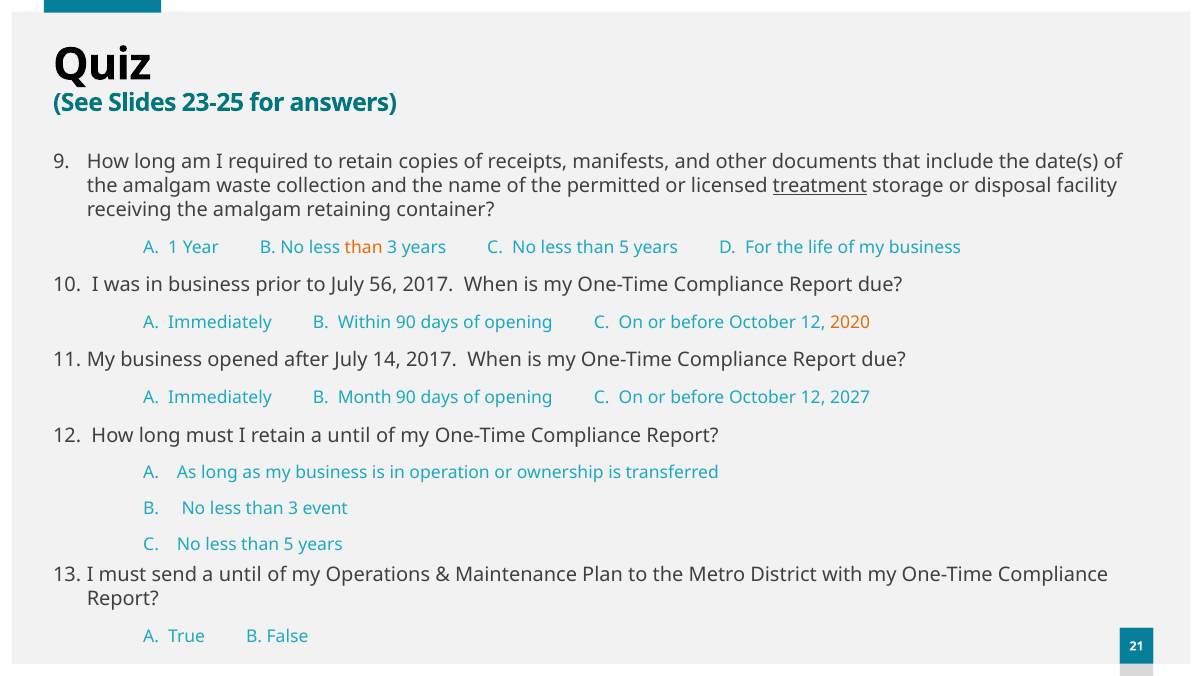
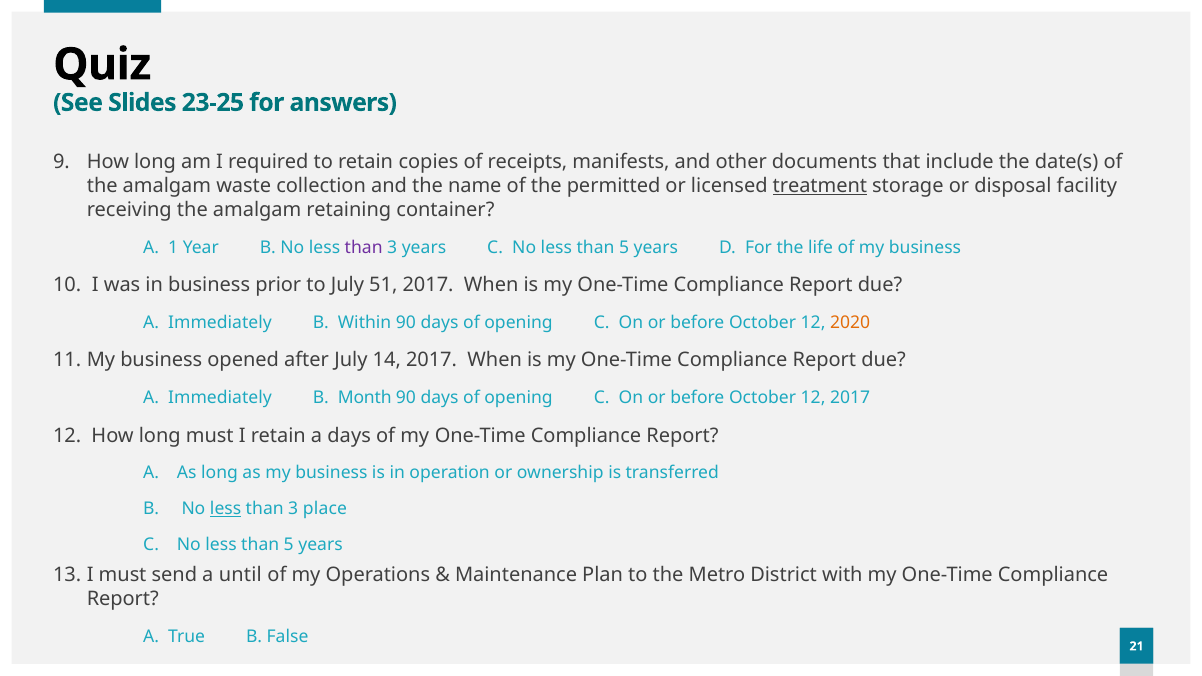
than at (364, 248) colour: orange -> purple
56: 56 -> 51
12 2027: 2027 -> 2017
retain a until: until -> days
less at (226, 509) underline: none -> present
event: event -> place
